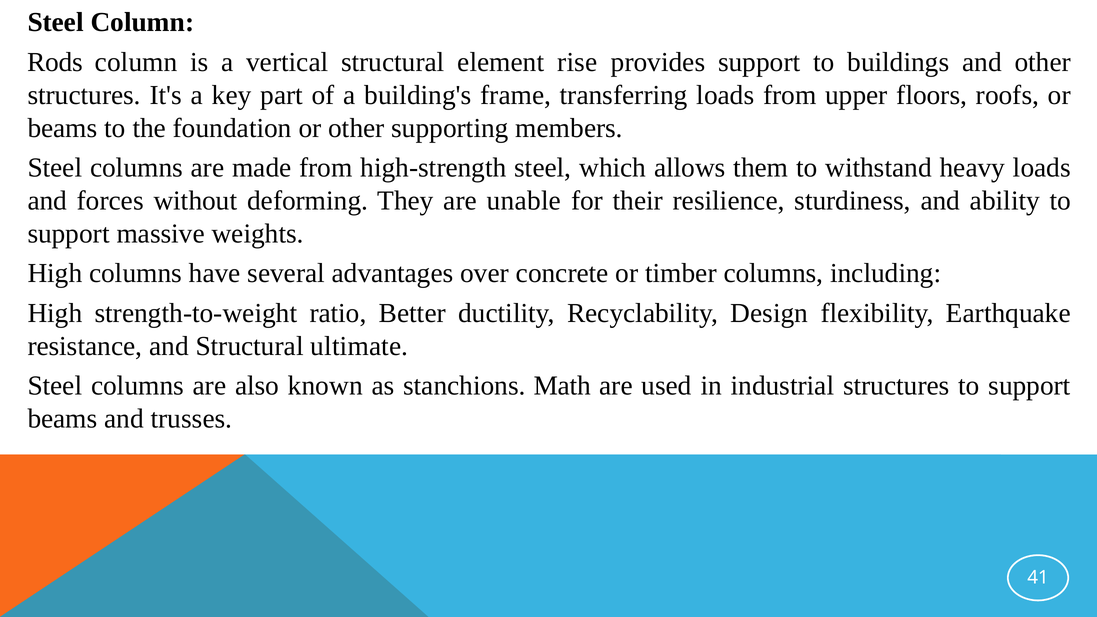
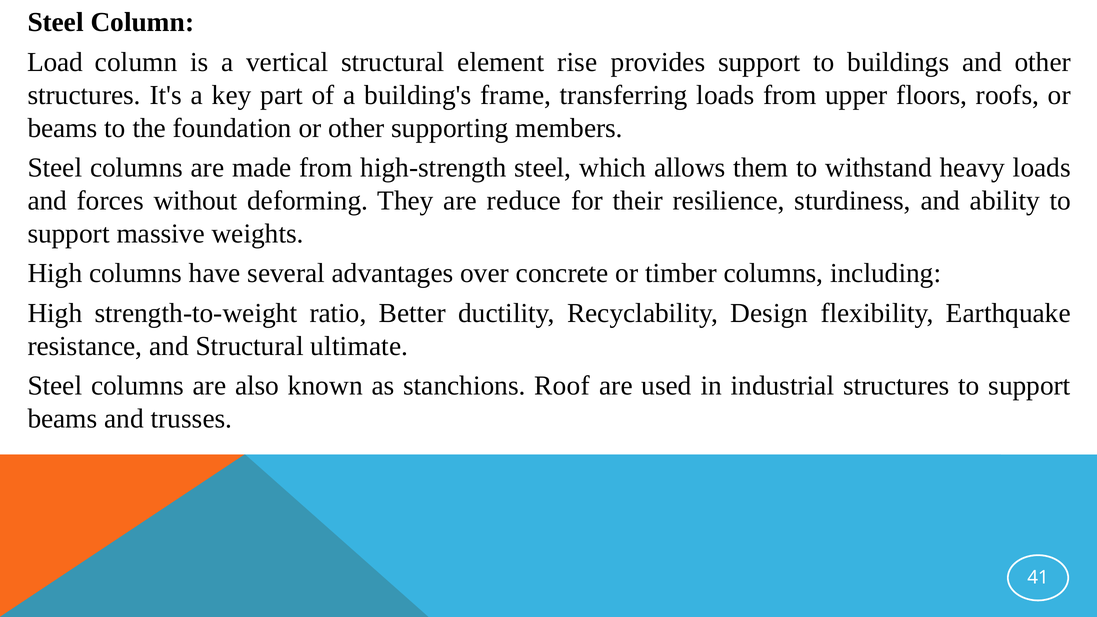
Rods: Rods -> Load
unable: unable -> reduce
Math: Math -> Roof
